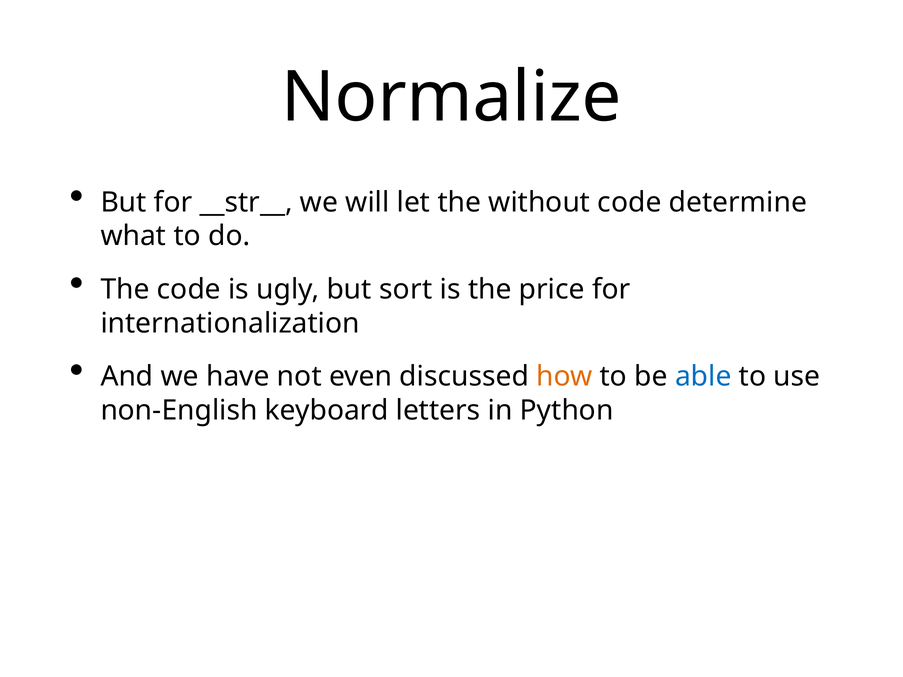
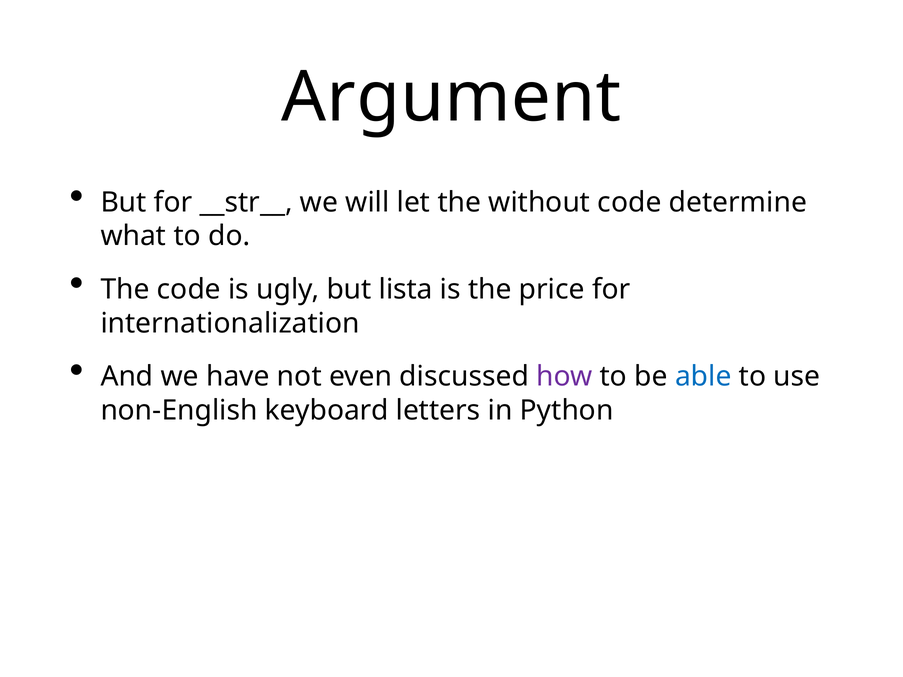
Normalize: Normalize -> Argument
sort: sort -> lista
how colour: orange -> purple
